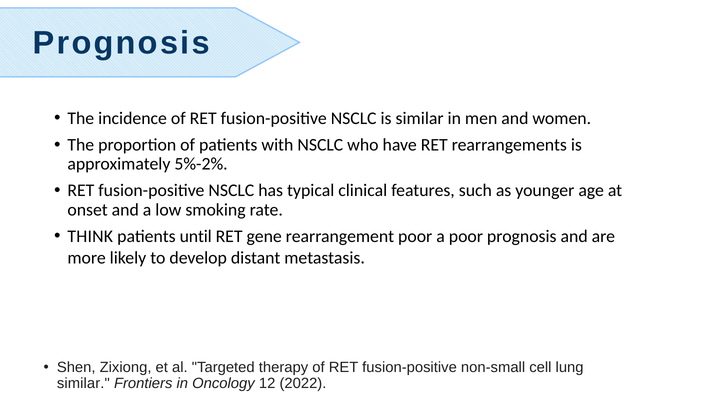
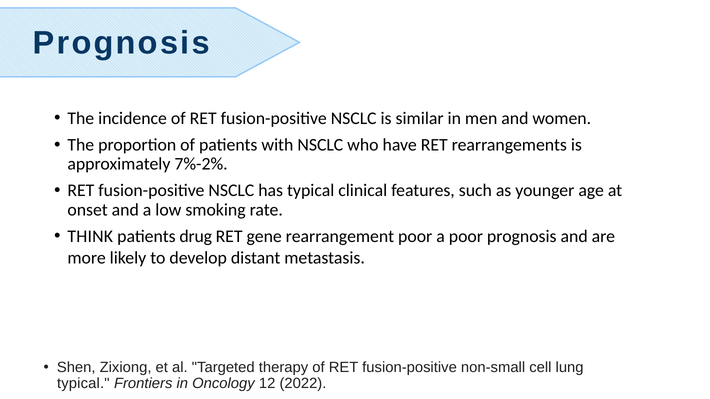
5%-2%: 5%-2% -> 7%-2%
until: until -> drug
similar at (83, 384): similar -> typical
